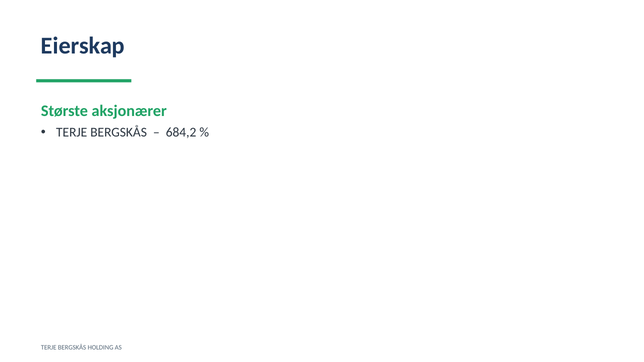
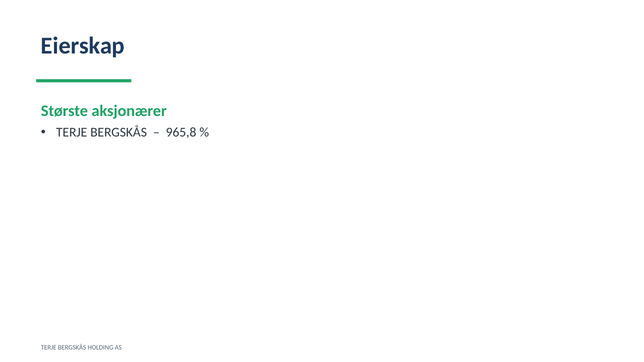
684,2: 684,2 -> 965,8
